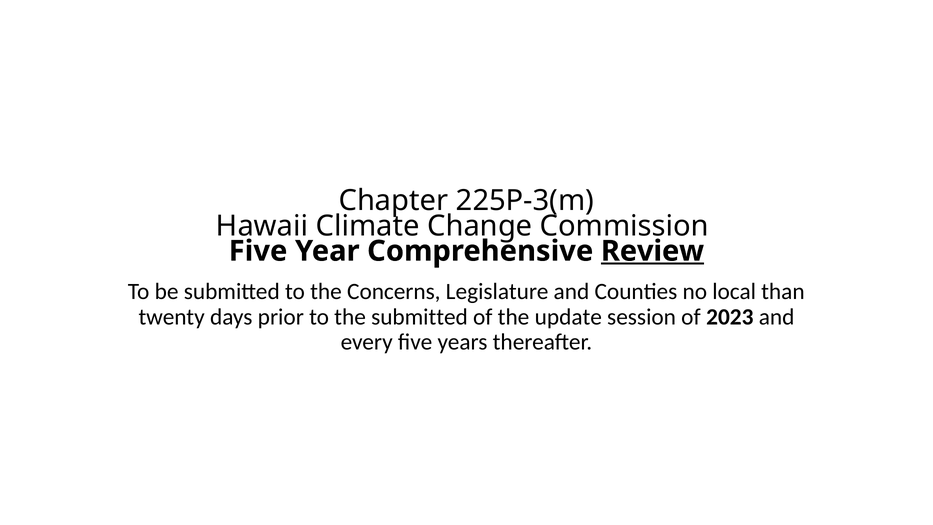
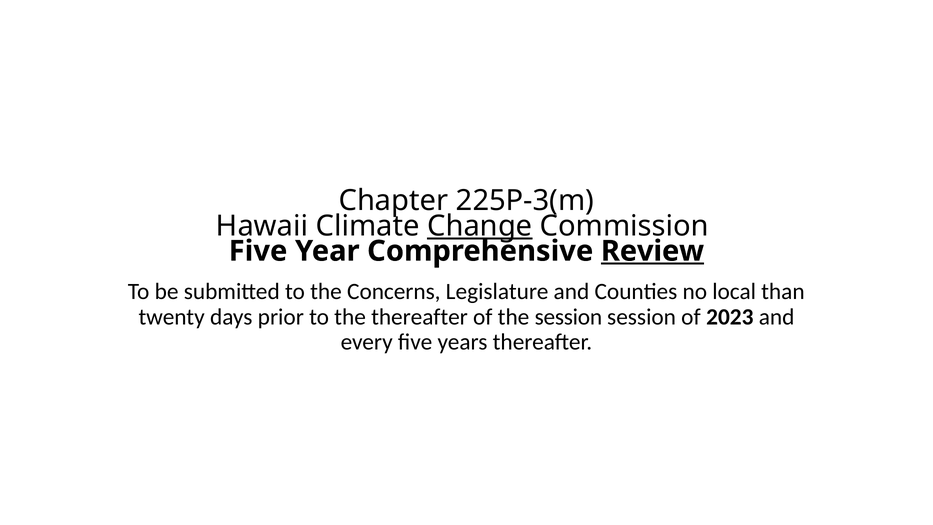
Change underline: none -> present
the submitted: submitted -> thereafter
the update: update -> session
